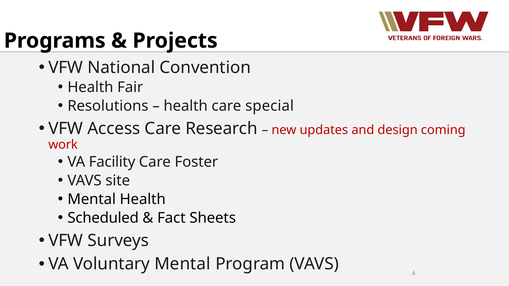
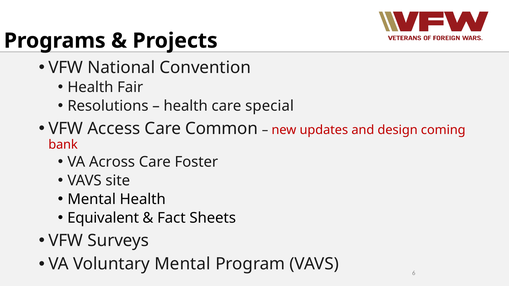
Research: Research -> Common
work: work -> bank
Facility: Facility -> Across
Scheduled: Scheduled -> Equivalent
